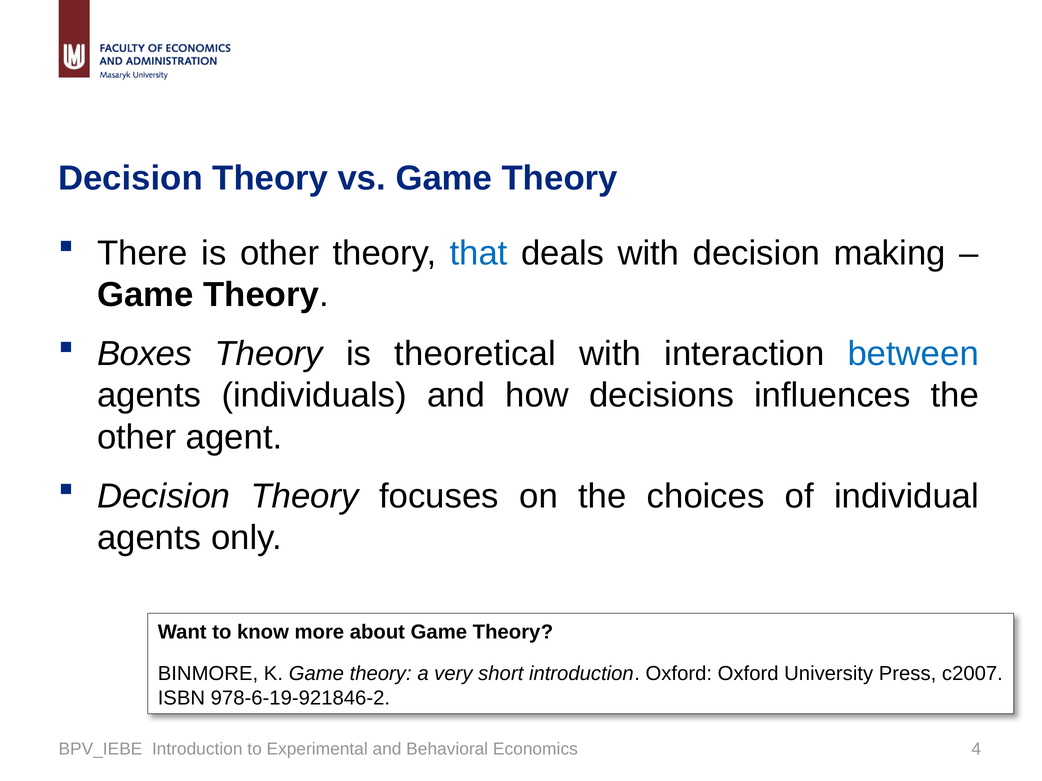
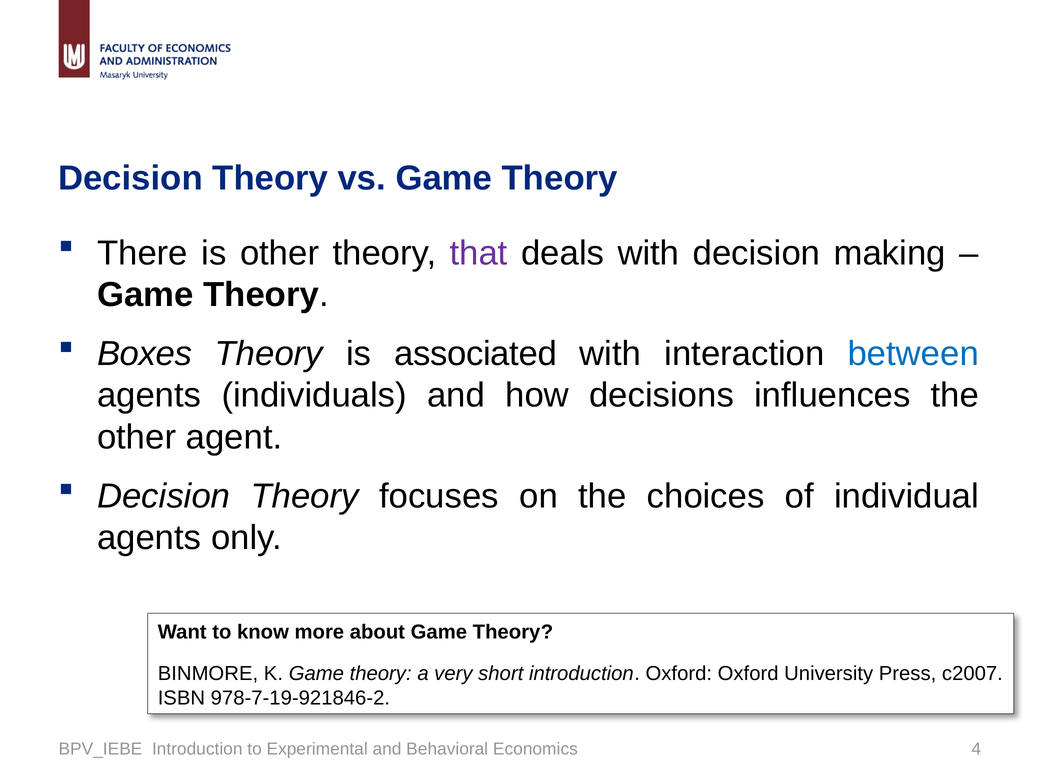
that colour: blue -> purple
theoretical: theoretical -> associated
978-6-19-921846-2: 978-6-19-921846-2 -> 978-7-19-921846-2
